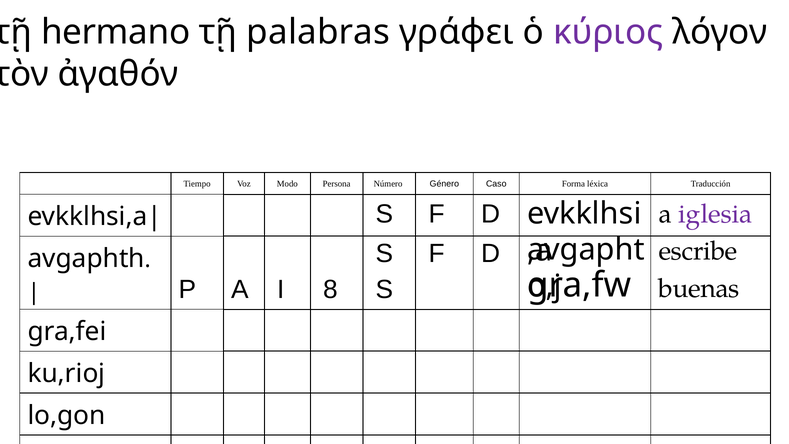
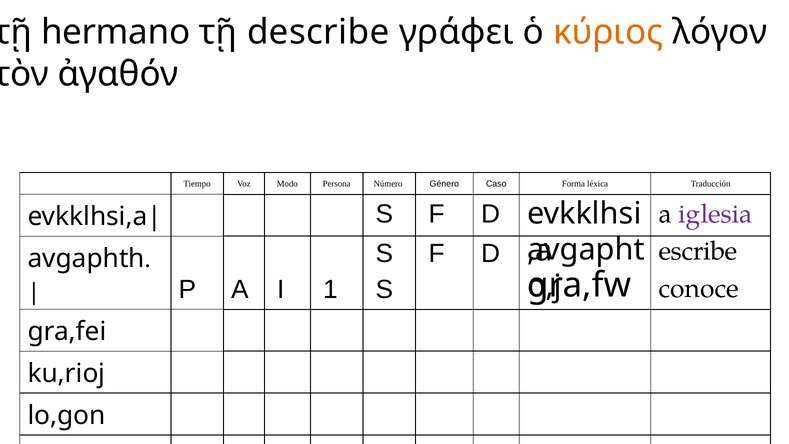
palabras: palabras -> describe
κύριος colour: purple -> orange
buenas: buenas -> conoce
8: 8 -> 1
